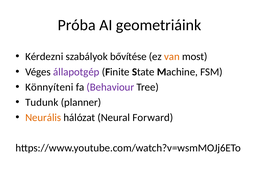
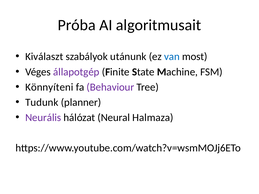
geometriáink: geometriáink -> algoritmusait
Kérdezni: Kérdezni -> Kiválaszt
bővítése: bővítése -> utánunk
van colour: orange -> blue
Neurális colour: orange -> purple
Forward: Forward -> Halmaza
